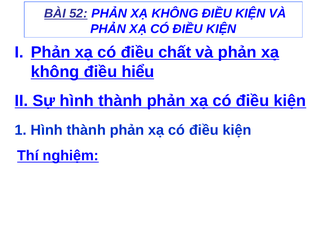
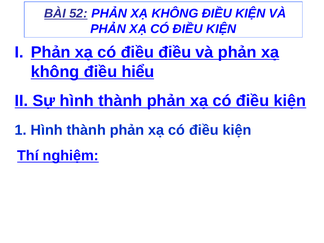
điều chất: chất -> điều
